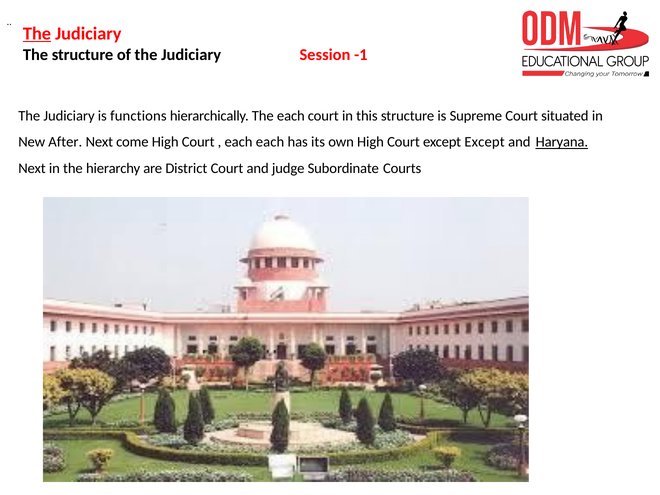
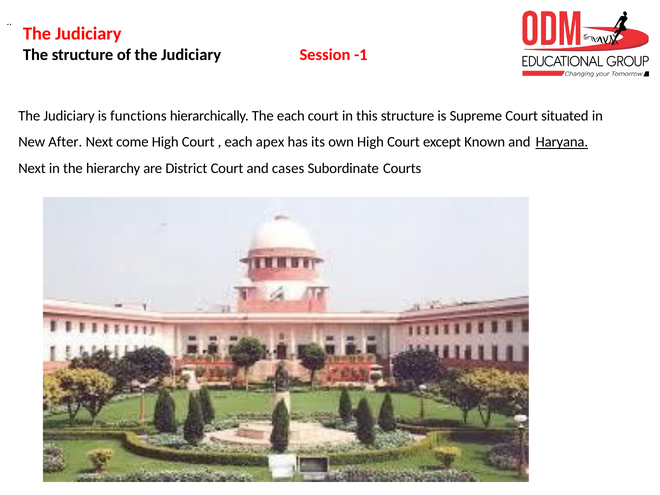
The at (37, 34) underline: present -> none
each each: each -> apex
except Except: Except -> Known
judge: judge -> cases
